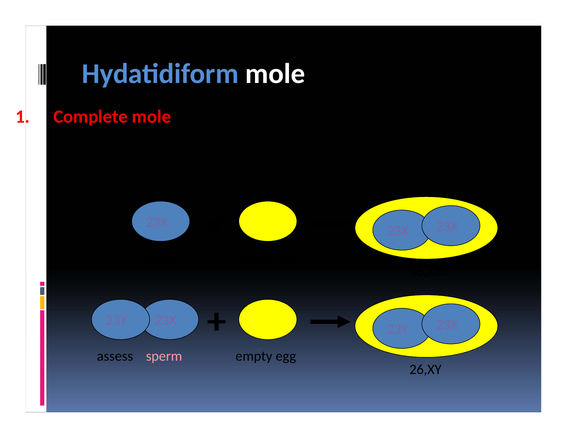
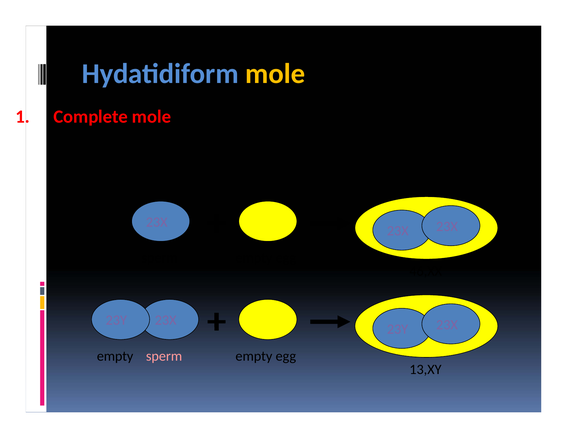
mole at (275, 74) colour: white -> yellow
assess at (115, 356): assess -> empty
26,XY: 26,XY -> 13,XY
